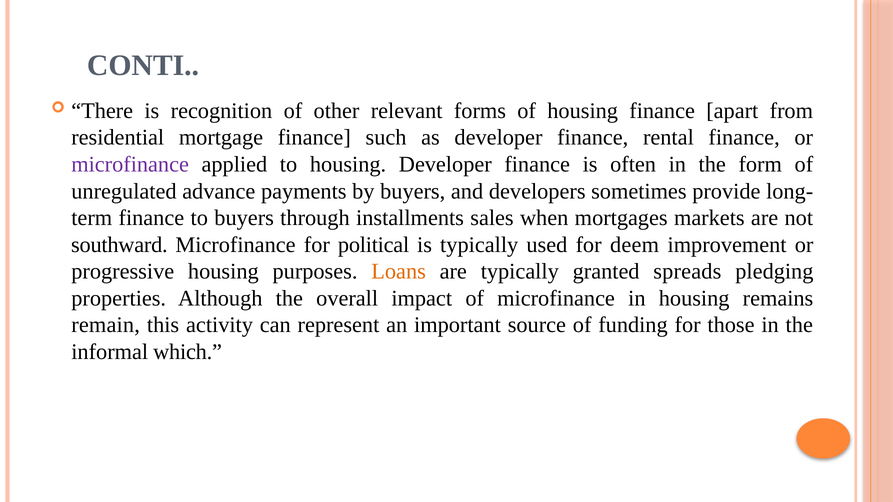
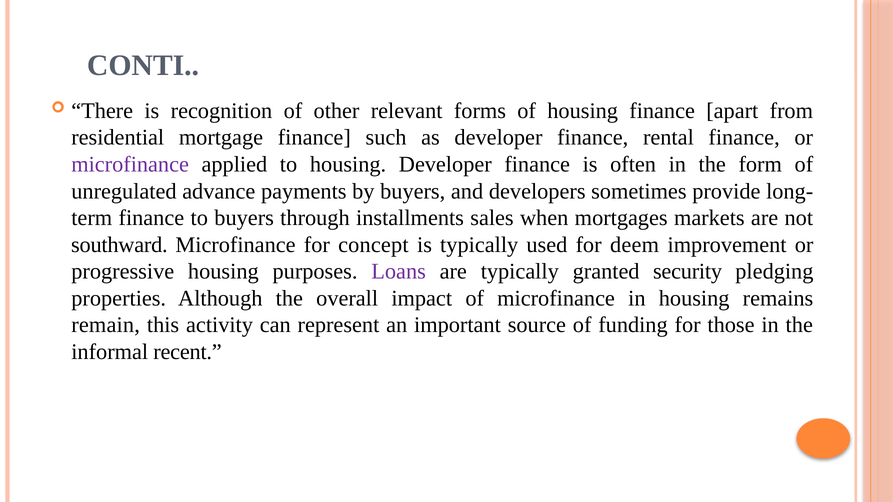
political: political -> concept
Loans colour: orange -> purple
spreads: spreads -> security
which: which -> recent
